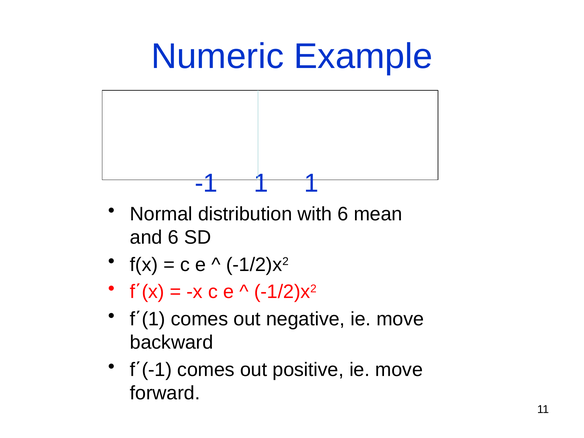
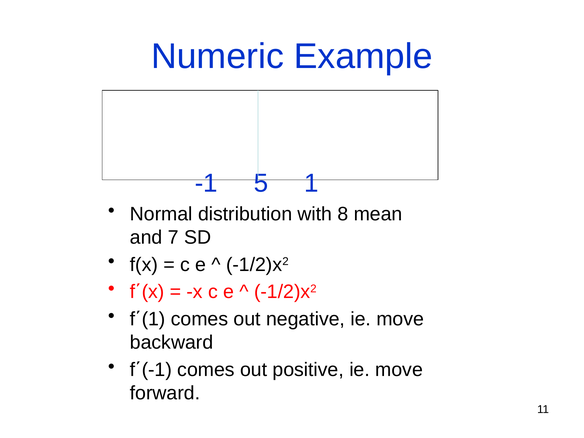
-1 1: 1 -> 5
with 6: 6 -> 8
and 6: 6 -> 7
